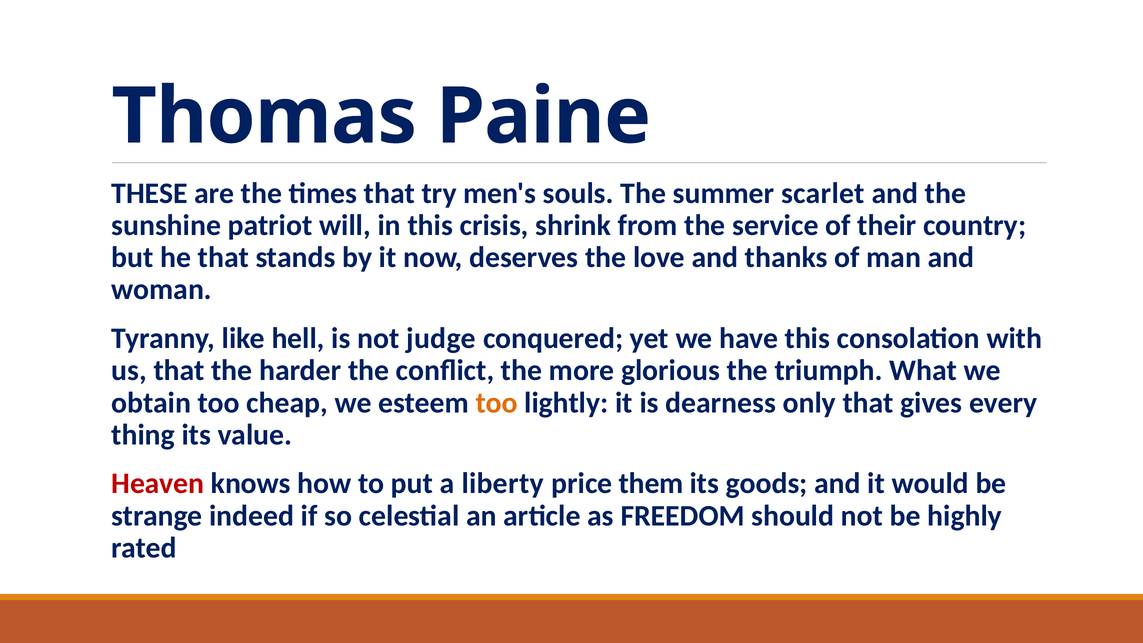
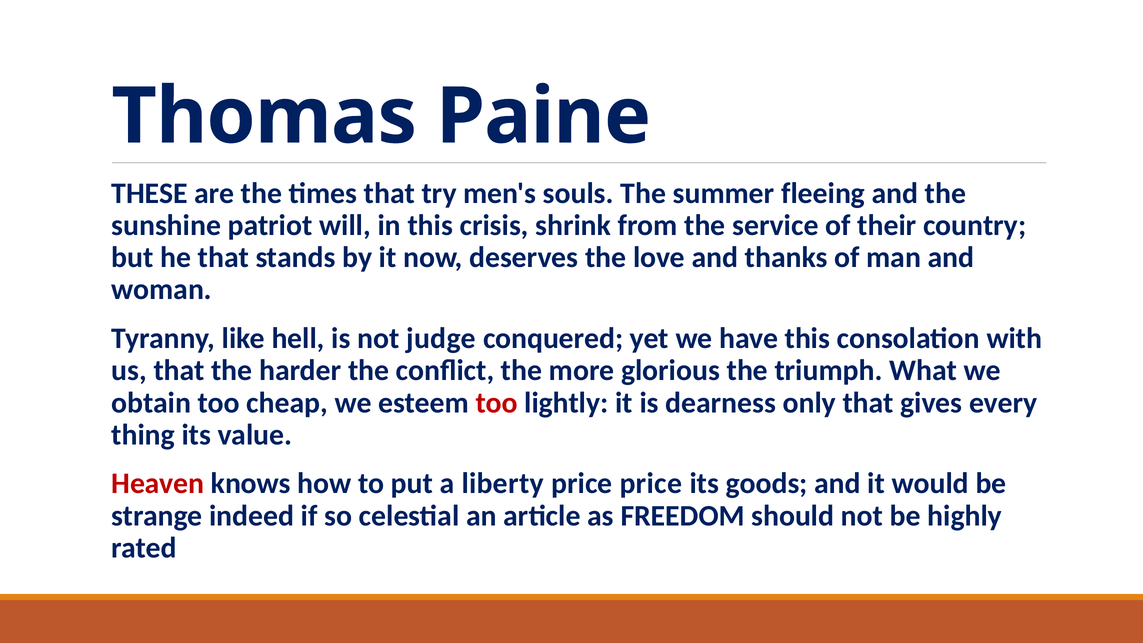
scarlet: scarlet -> fleeing
too at (497, 403) colour: orange -> red
price them: them -> price
